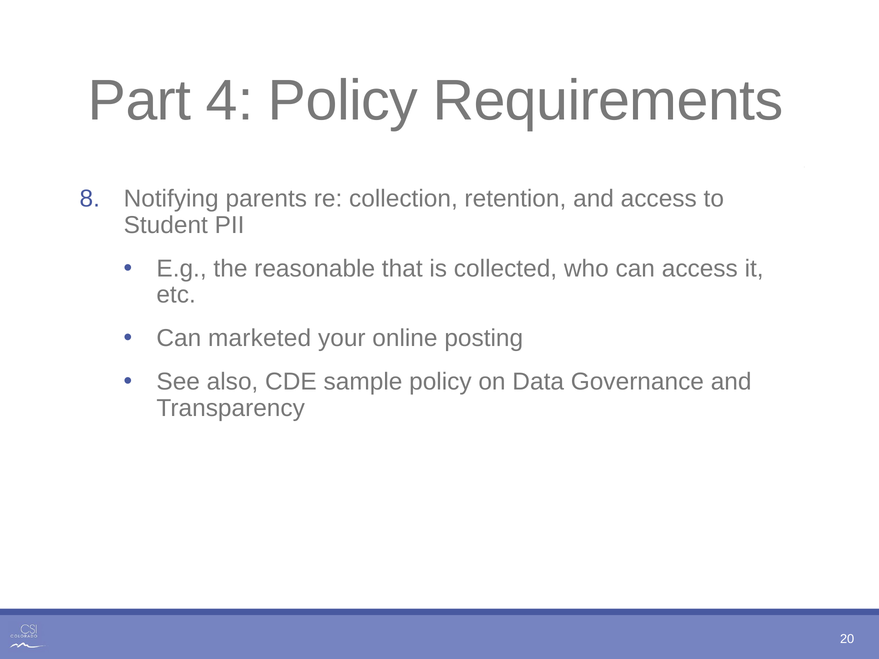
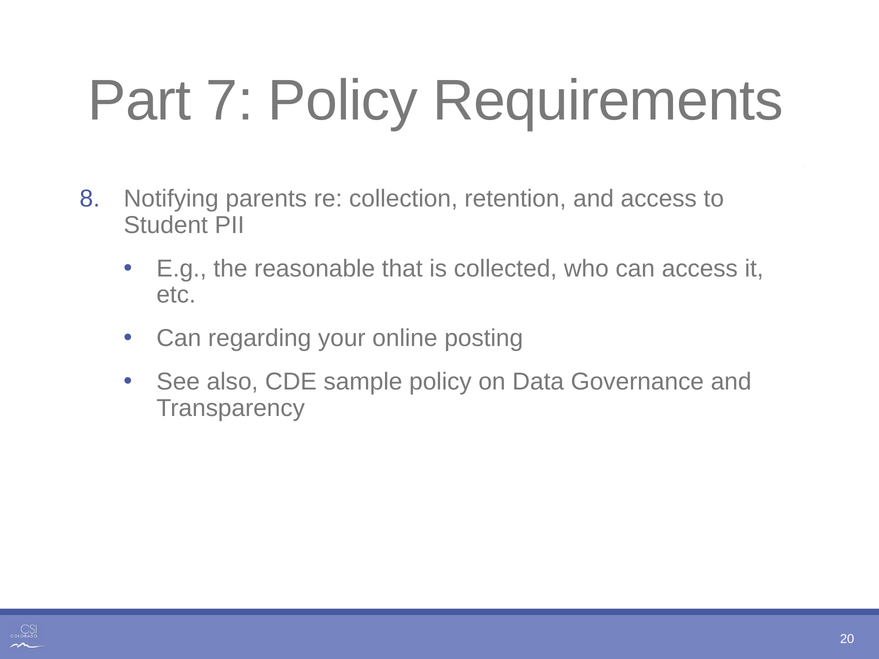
4: 4 -> 7
marketed: marketed -> regarding
